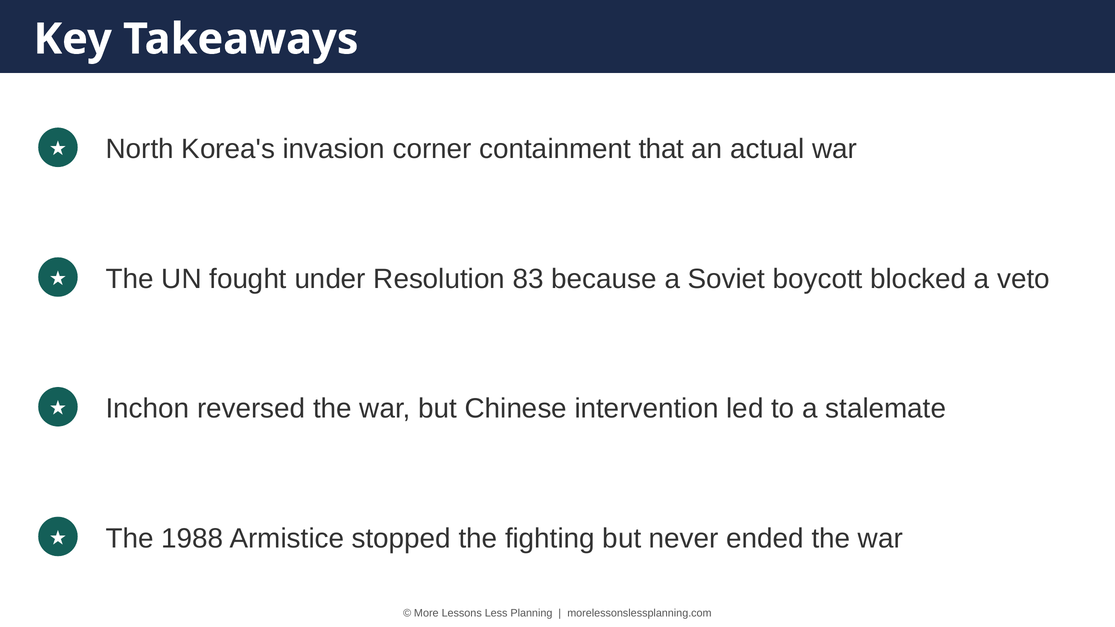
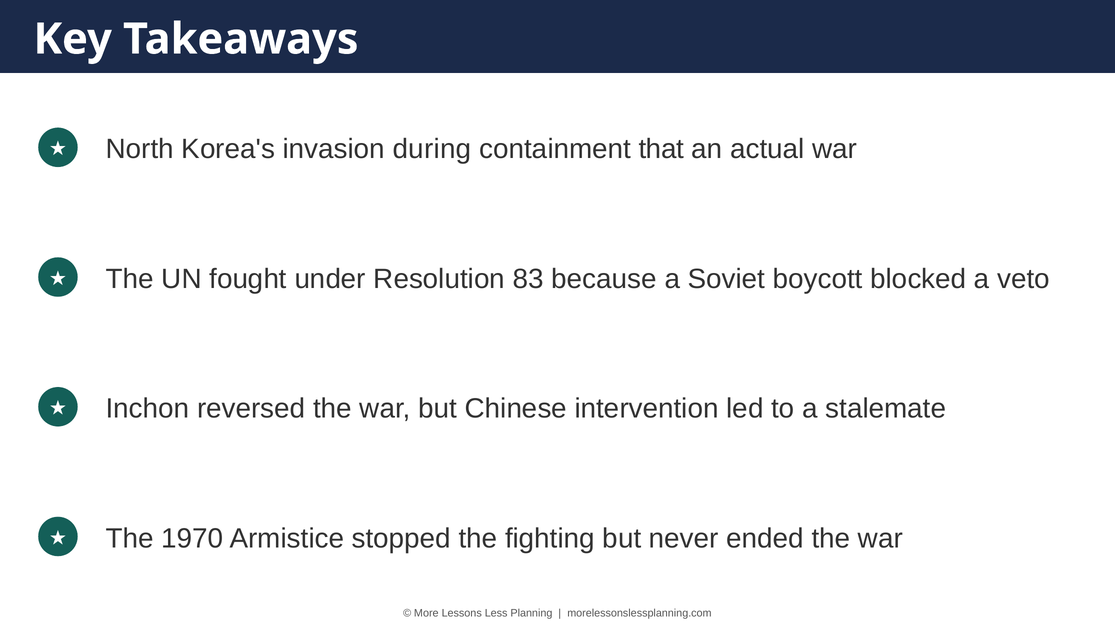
corner: corner -> during
1988: 1988 -> 1970
